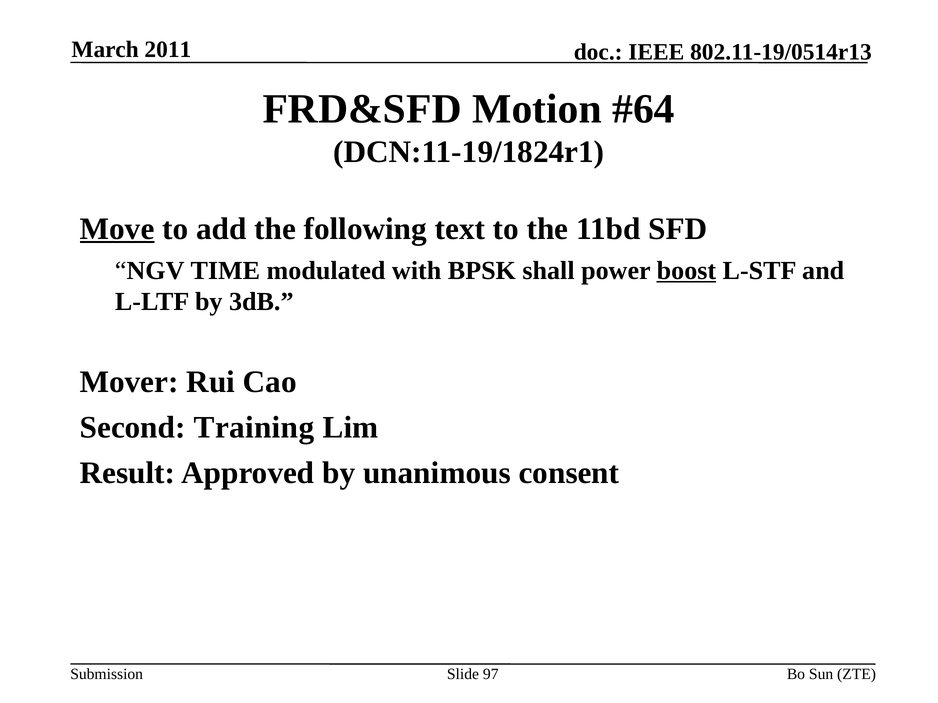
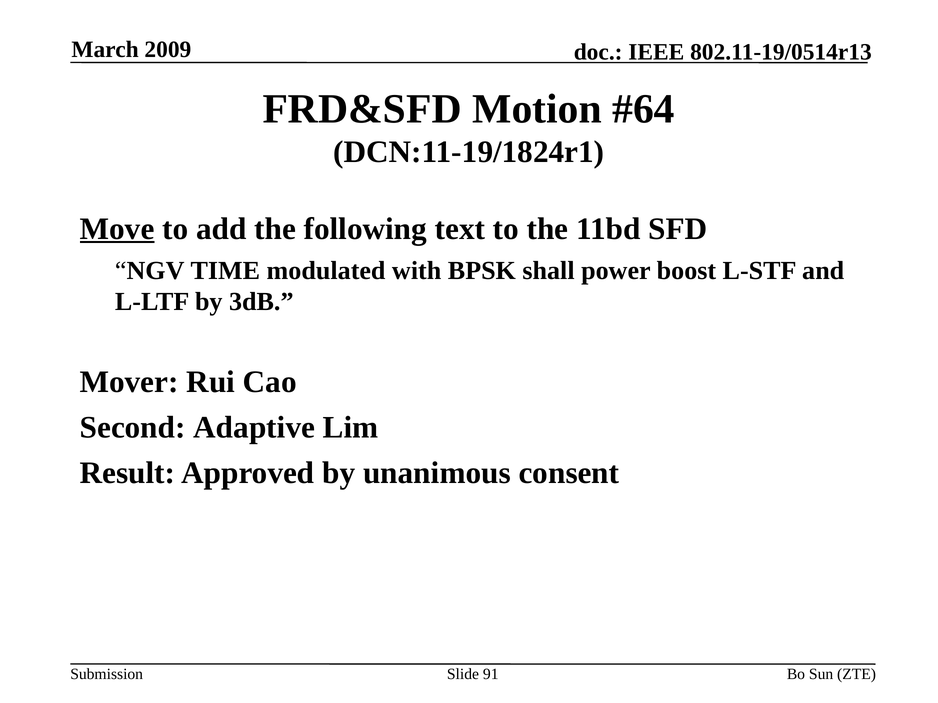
2011: 2011 -> 2009
boost underline: present -> none
Training: Training -> Adaptive
97: 97 -> 91
